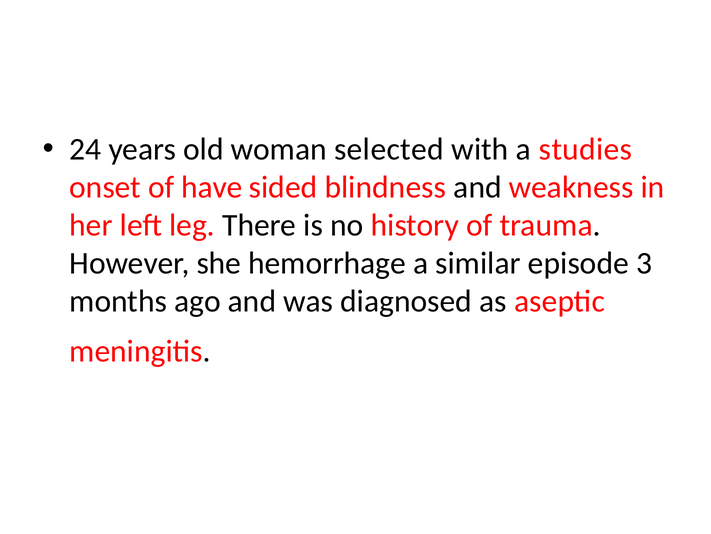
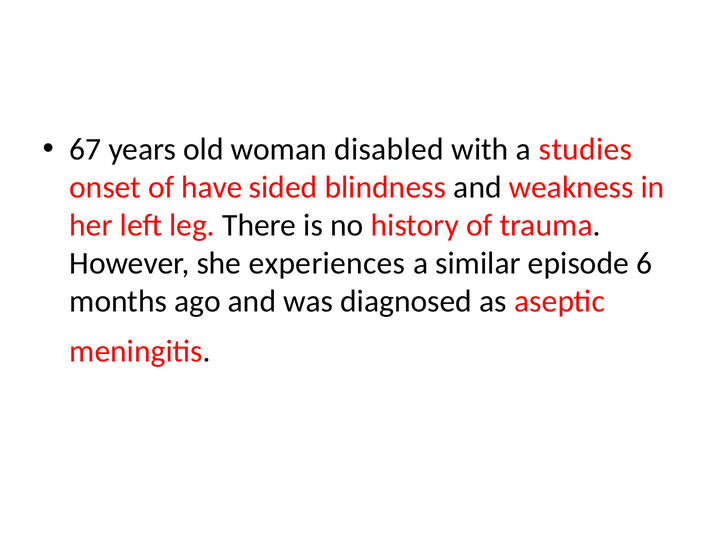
24: 24 -> 67
selected: selected -> disabled
hemorrhage: hemorrhage -> experiences
3: 3 -> 6
